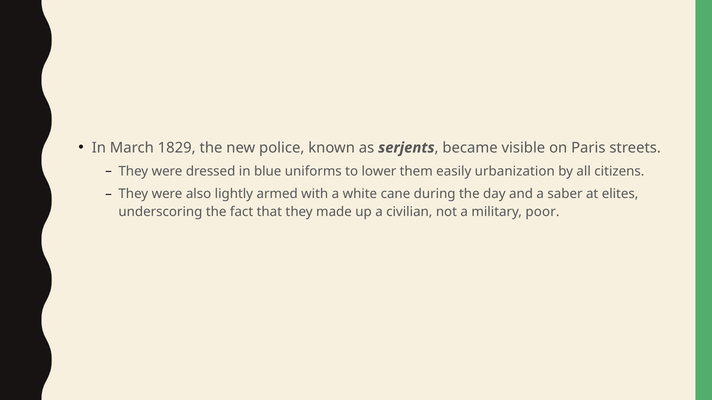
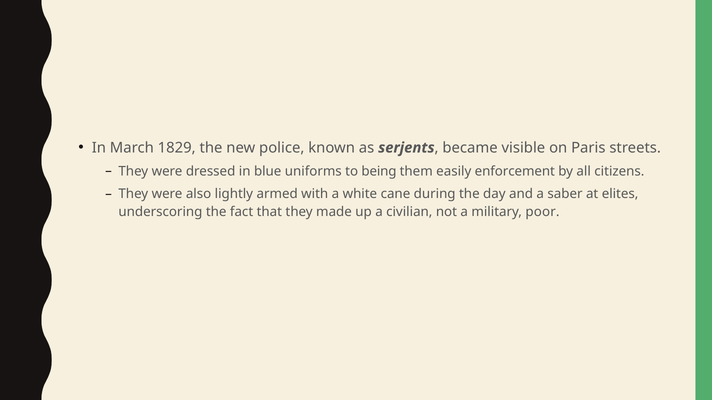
lower: lower -> being
urbanization: urbanization -> enforcement
